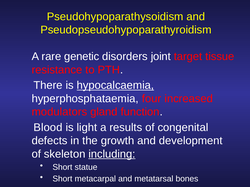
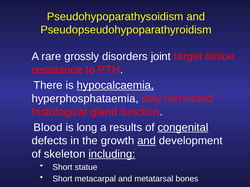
genetic: genetic -> grossly
four: four -> stay
modulators: modulators -> histological
light: light -> long
congenital underline: none -> present
and at (147, 141) underline: none -> present
